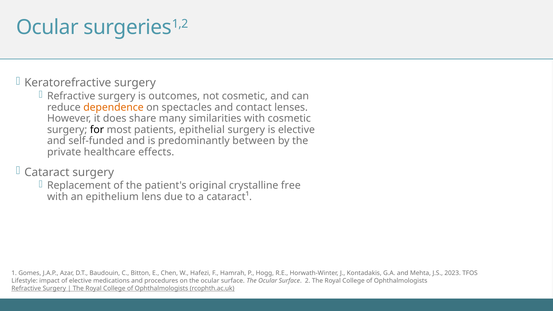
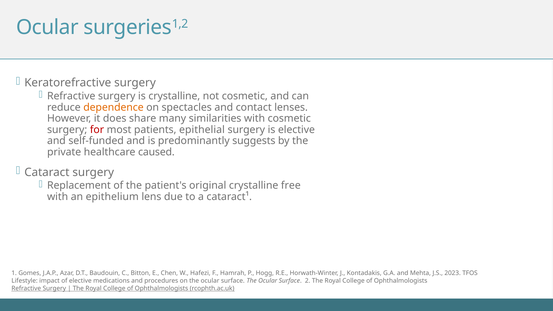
is outcomes: outcomes -> crystalline
for colour: black -> red
between: between -> suggests
effects: effects -> caused
